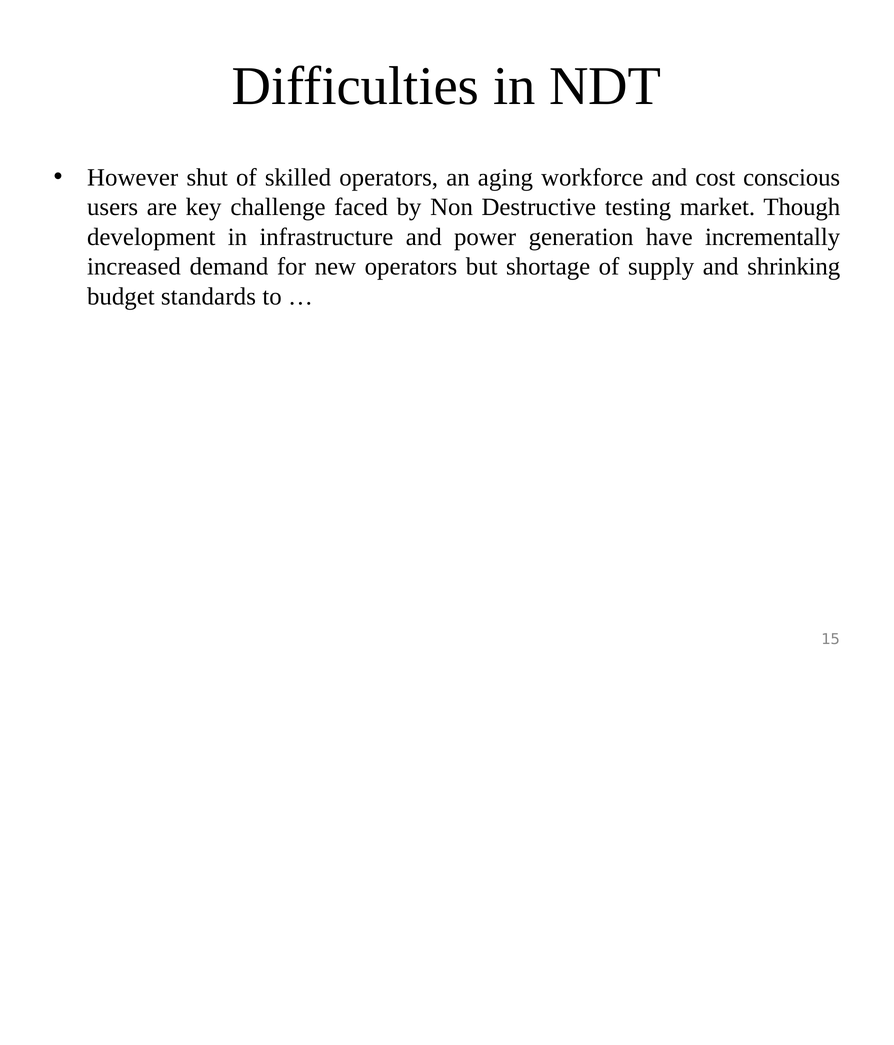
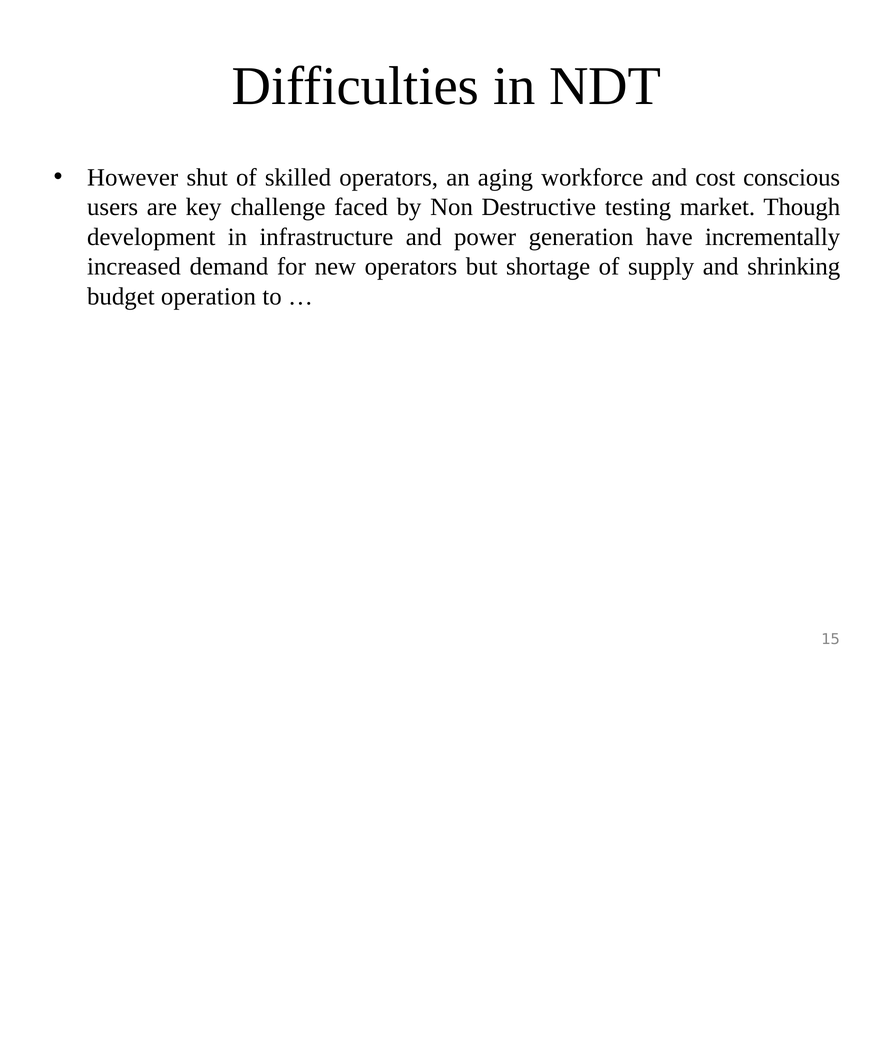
standards: standards -> operation
